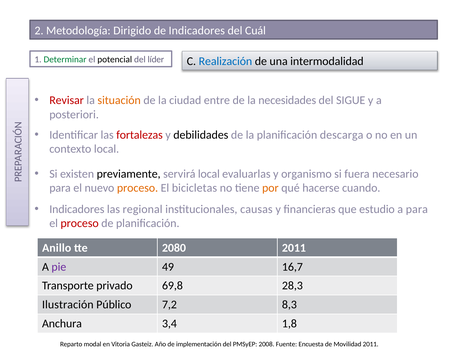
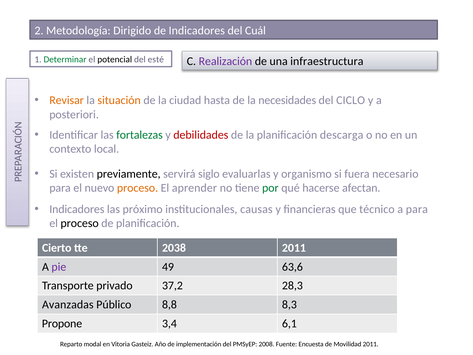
líder: líder -> esté
Realización colour: blue -> purple
intermodalidad: intermodalidad -> infraestructura
Revisar colour: red -> orange
entre: entre -> hasta
SIGUE: SIGUE -> CICLO
fortalezas colour: red -> green
debilidades colour: black -> red
servirá local: local -> siglo
bicicletas: bicicletas -> aprender
por colour: orange -> green
cuando: cuando -> afectan
regional: regional -> próximo
estudio: estudio -> técnico
proceso at (80, 223) colour: red -> black
Anillo: Anillo -> Cierto
2080: 2080 -> 2038
16,7: 16,7 -> 63,6
69,8: 69,8 -> 37,2
Ilustración: Ilustración -> Avanzadas
7,2: 7,2 -> 8,8
Anchura: Anchura -> Propone
1,8: 1,8 -> 6,1
